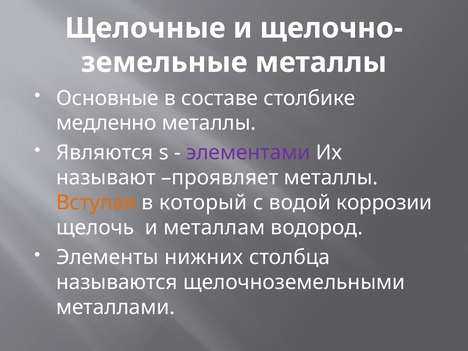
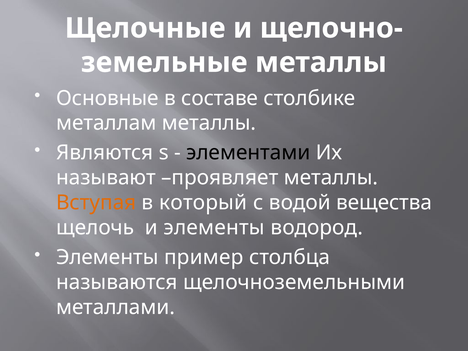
медленно: медленно -> металлам
элементами colour: purple -> black
коррозии: коррозии -> вещества
и металлам: металлам -> элементы
нижних: нижних -> пример
